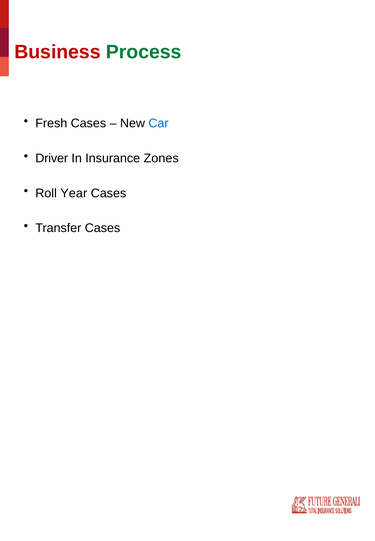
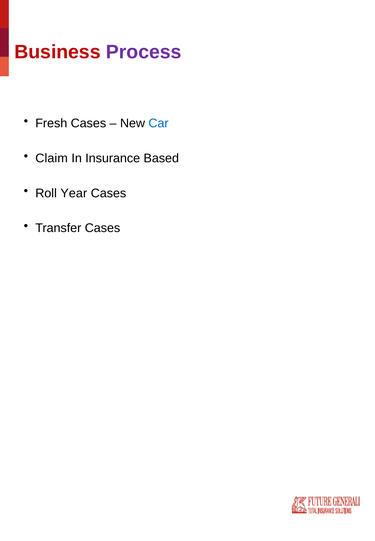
Process colour: green -> purple
Driver: Driver -> Claim
Zones: Zones -> Based
